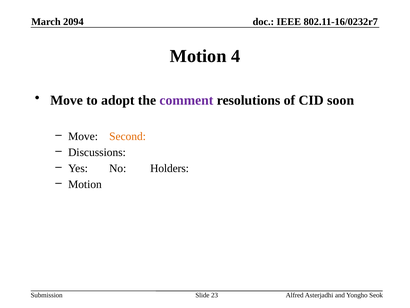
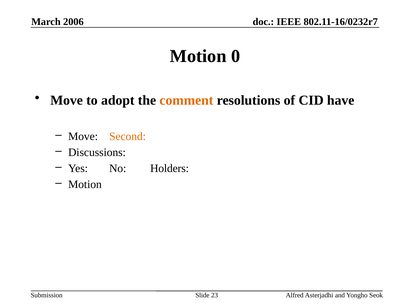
2094: 2094 -> 2006
4: 4 -> 0
comment colour: purple -> orange
soon: soon -> have
